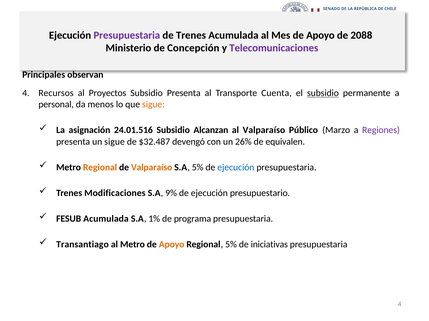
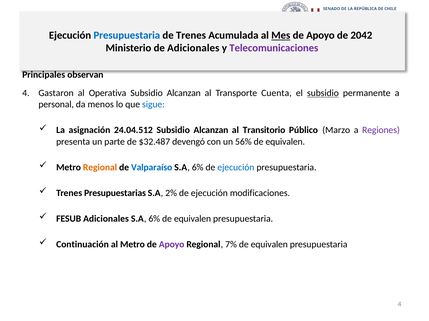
Presupuestaria at (127, 35) colour: purple -> blue
Mes underline: none -> present
2088: 2088 -> 2042
de Concepción: Concepción -> Adicionales
Recursos: Recursos -> Gastaron
Proyectos: Proyectos -> Operativa
Presenta at (184, 93): Presenta -> Alcanzan
sigue at (153, 105) colour: orange -> blue
24.01.516: 24.01.516 -> 24.04.512
al Valparaíso: Valparaíso -> Transitorio
un sigue: sigue -> parte
26%: 26% -> 56%
Valparaíso at (152, 168) colour: orange -> blue
5% at (198, 168): 5% -> 6%
Modificaciones: Modificaciones -> Presupuestarias
9%: 9% -> 2%
presupuestario: presupuestario -> modificaciones
FESUB Acumulada: Acumulada -> Adicionales
1% at (154, 219): 1% -> 6%
programa at (193, 219): programa -> equivalen
Transantiago: Transantiago -> Continuación
Apoyo at (172, 245) colour: orange -> purple
Regional 5%: 5% -> 7%
iniciativas at (269, 245): iniciativas -> equivalen
